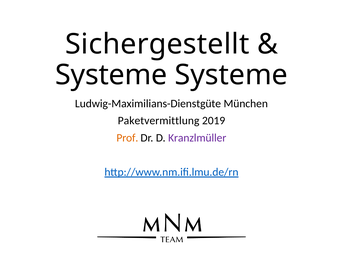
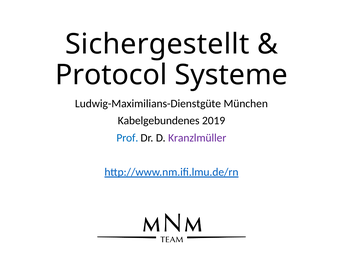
Systeme at (111, 75): Systeme -> Protocol
Paketvermittlung: Paketvermittlung -> Kabelgebundenes
Prof colour: orange -> blue
